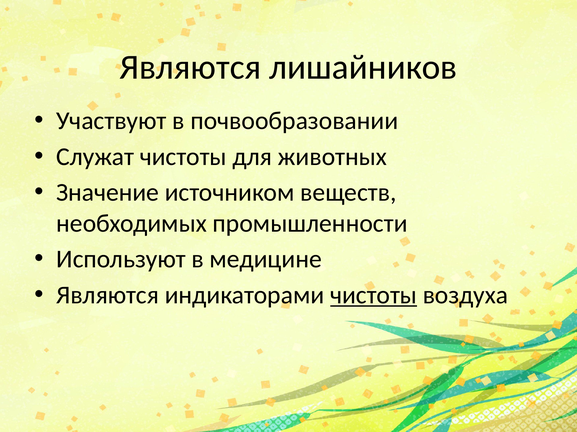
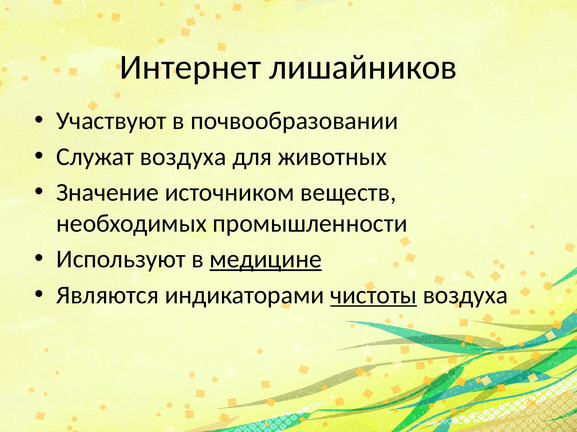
Являются at (190, 67): Являются -> Интернет
Служат чистоты: чистоты -> воздуха
медицине underline: none -> present
